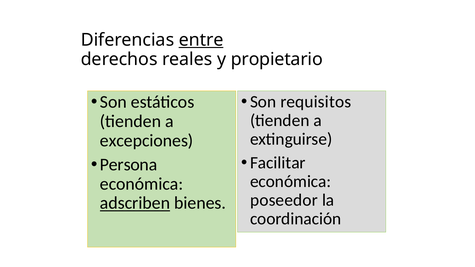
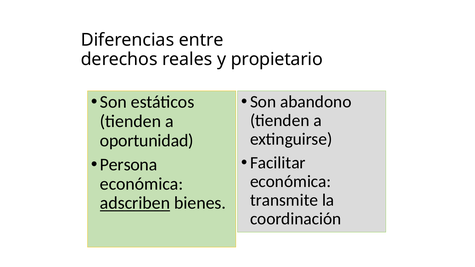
entre underline: present -> none
requisitos: requisitos -> abandono
excepciones: excepciones -> oportunidad
poseedor: poseedor -> transmite
